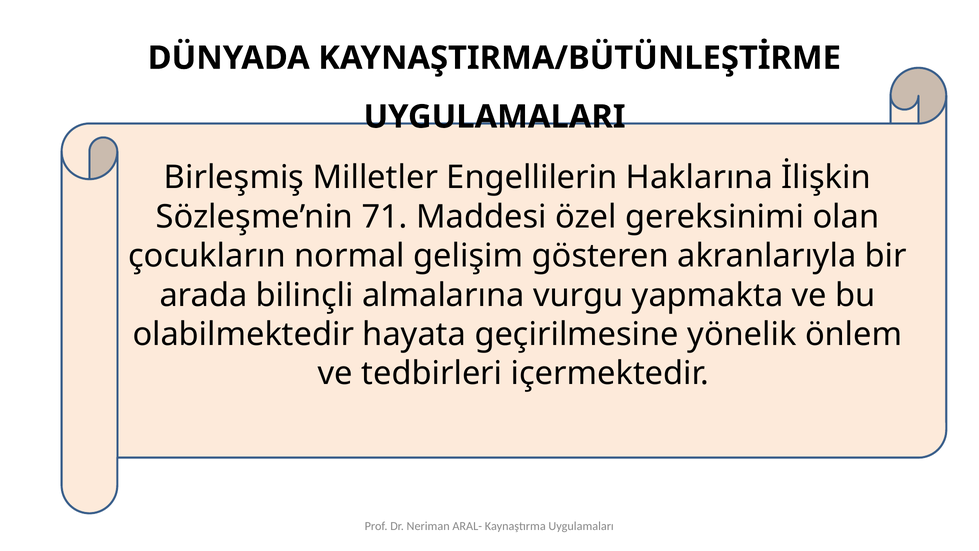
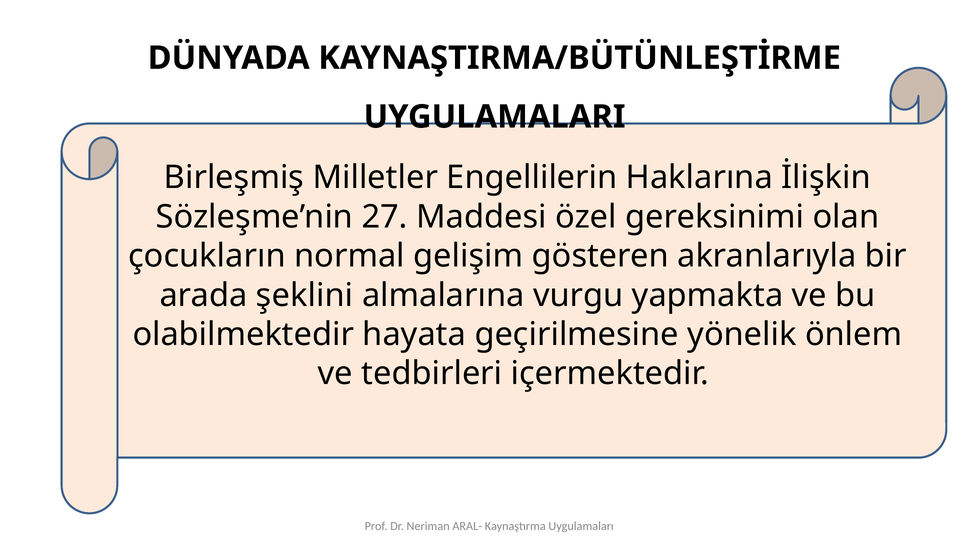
71: 71 -> 27
bilinçli: bilinçli -> şeklini
